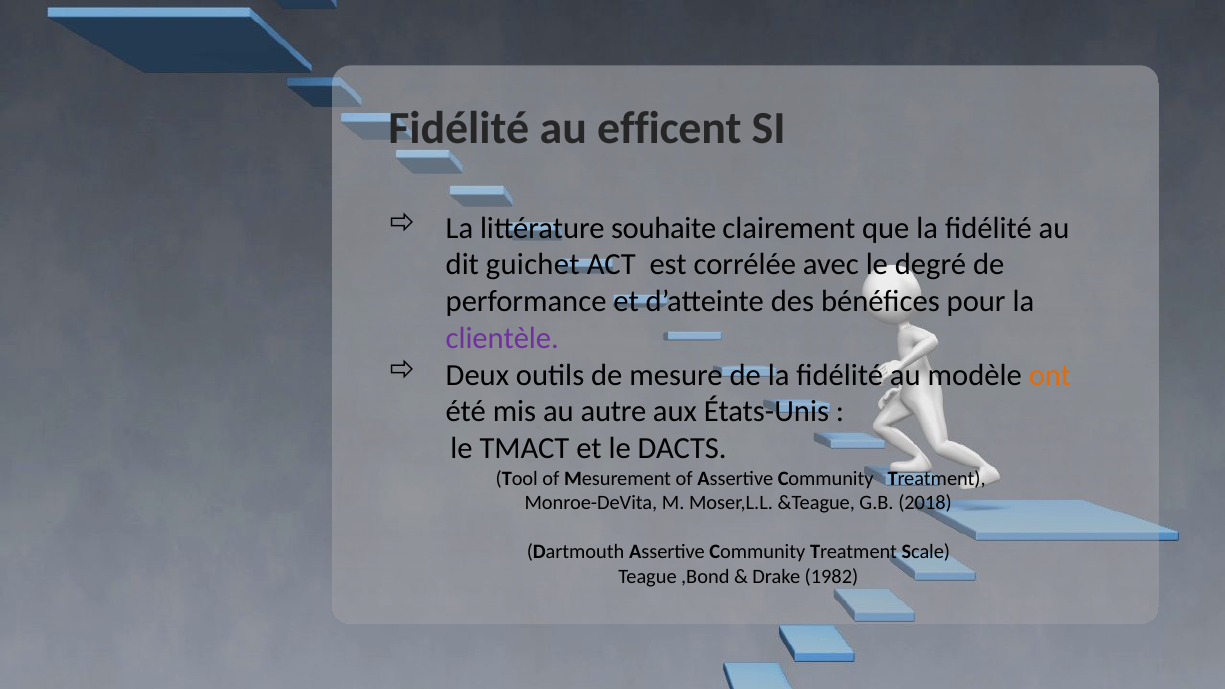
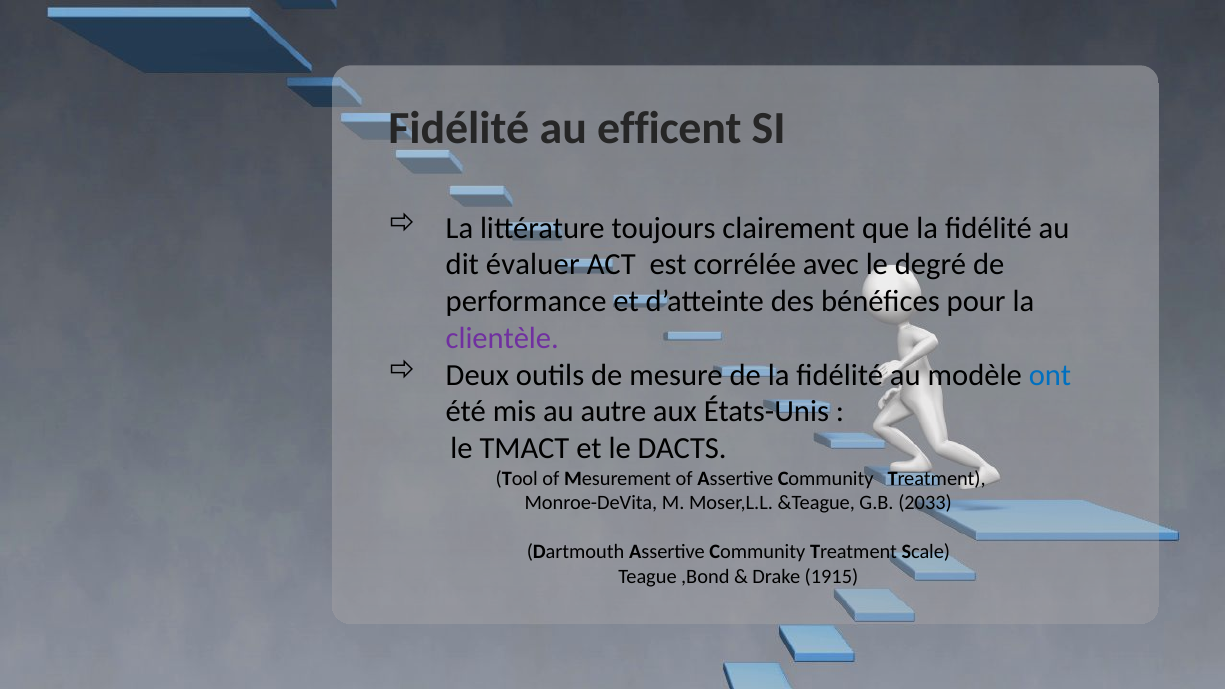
souhaite: souhaite -> toujours
guichet: guichet -> évaluer
ont colour: orange -> blue
2018: 2018 -> 2033
1982: 1982 -> 1915
